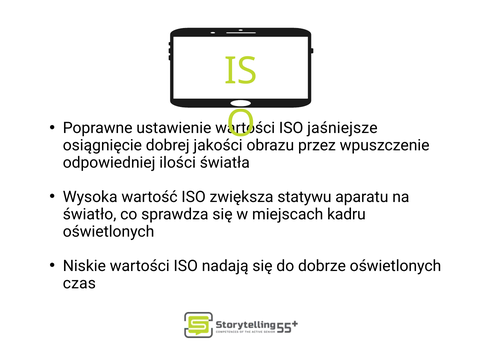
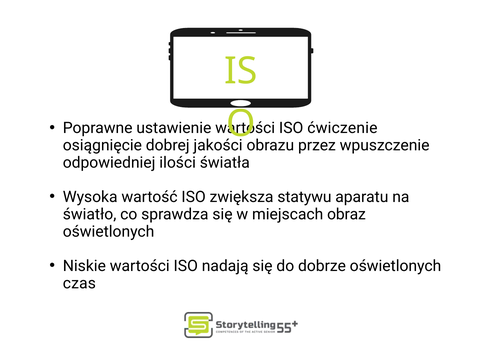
jaśniejsze: jaśniejsze -> ćwiczenie
kadru: kadru -> obraz
